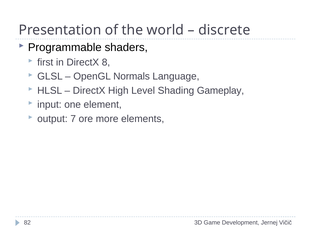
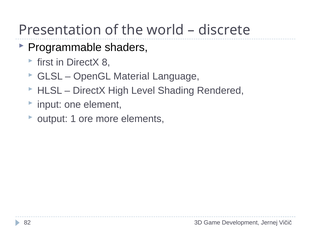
Normals: Normals -> Material
Gameplay: Gameplay -> Rendered
7: 7 -> 1
